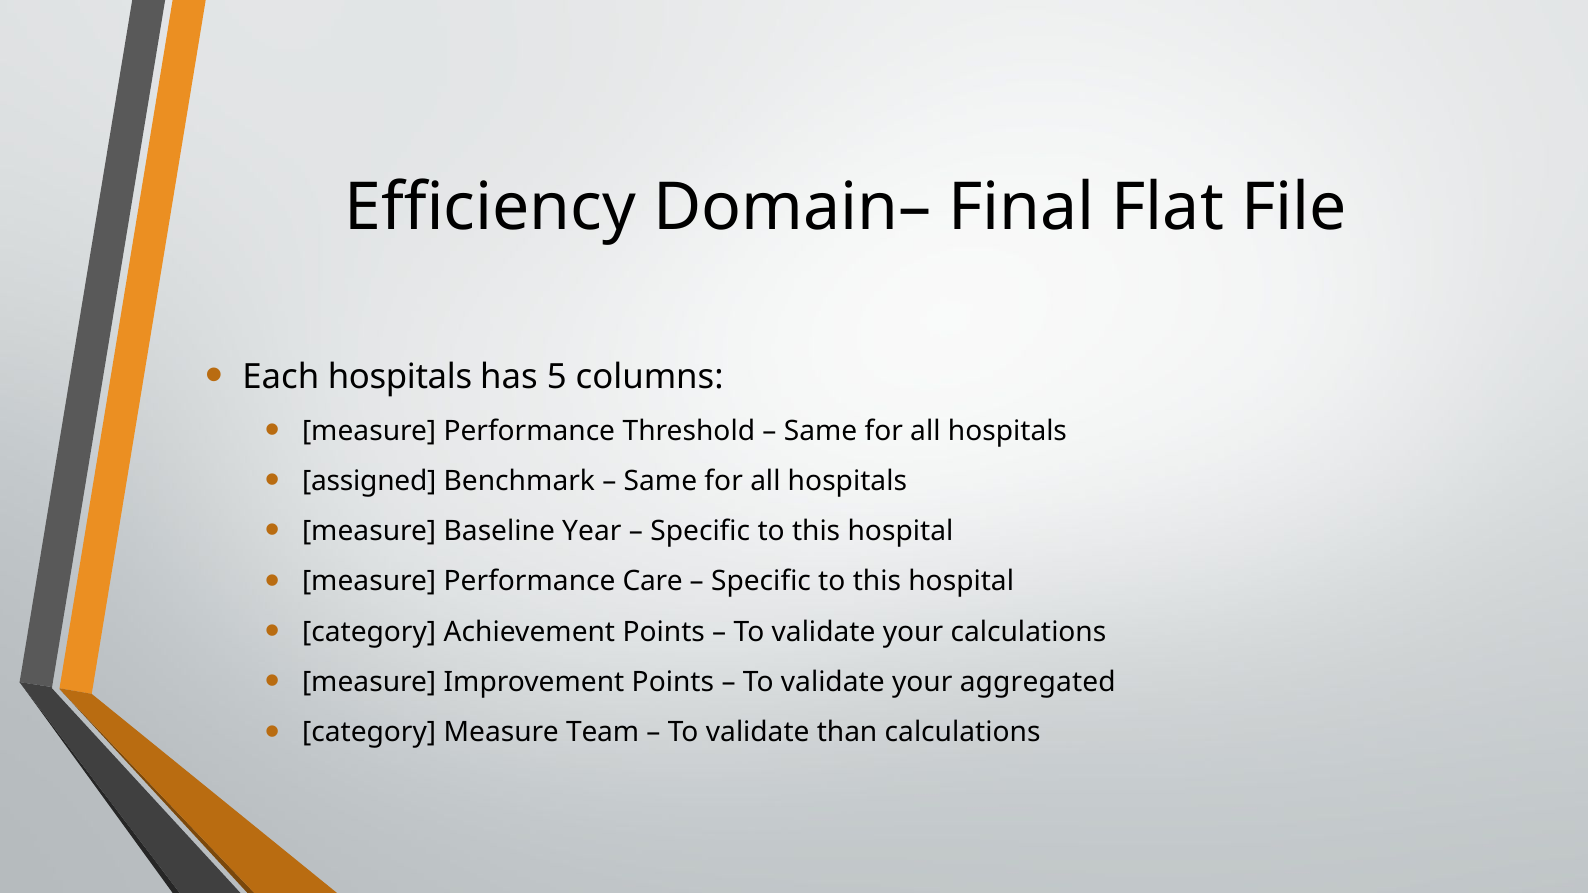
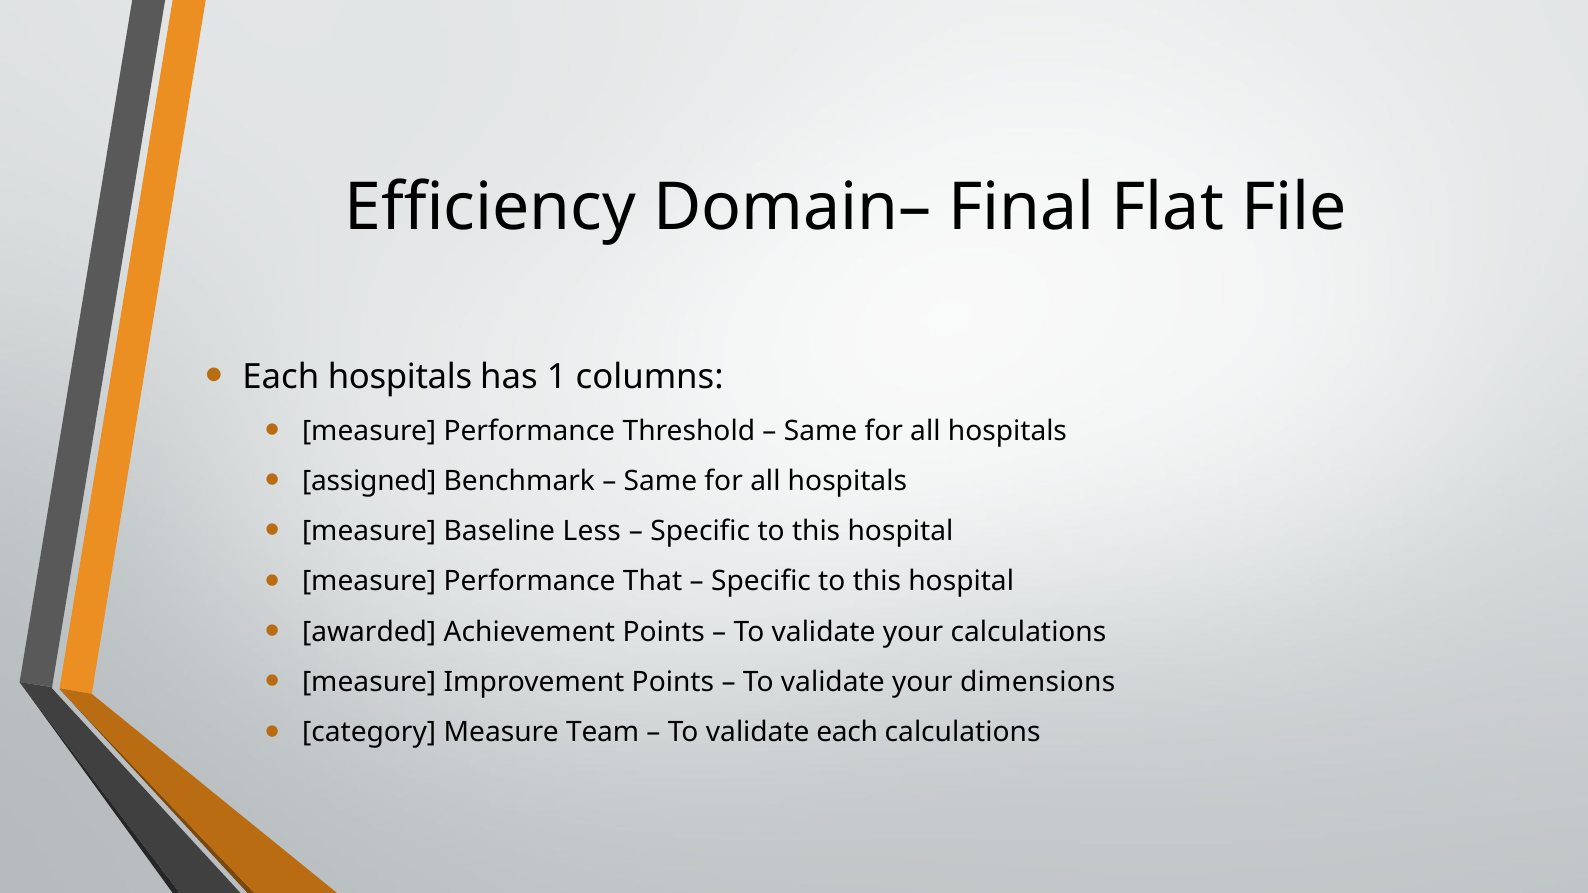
5: 5 -> 1
Year: Year -> Less
Care: Care -> That
category at (369, 632): category -> awarded
aggregated: aggregated -> dimensions
validate than: than -> each
